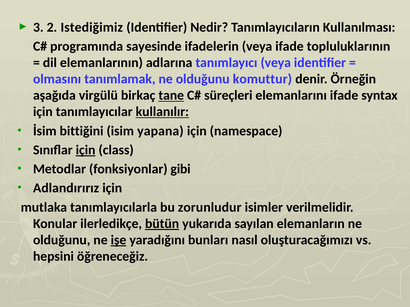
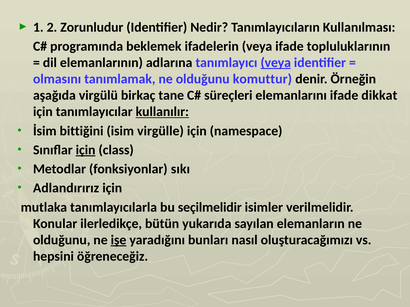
3: 3 -> 1
Istediğimiz: Istediğimiz -> Zorunludur
sayesinde: sayesinde -> beklemek
veya at (276, 63) underline: none -> present
tane underline: present -> none
syntax: syntax -> dikkat
yapana: yapana -> virgülle
gibi: gibi -> sıkı
zorunludur: zorunludur -> seçilmelidir
bütün underline: present -> none
